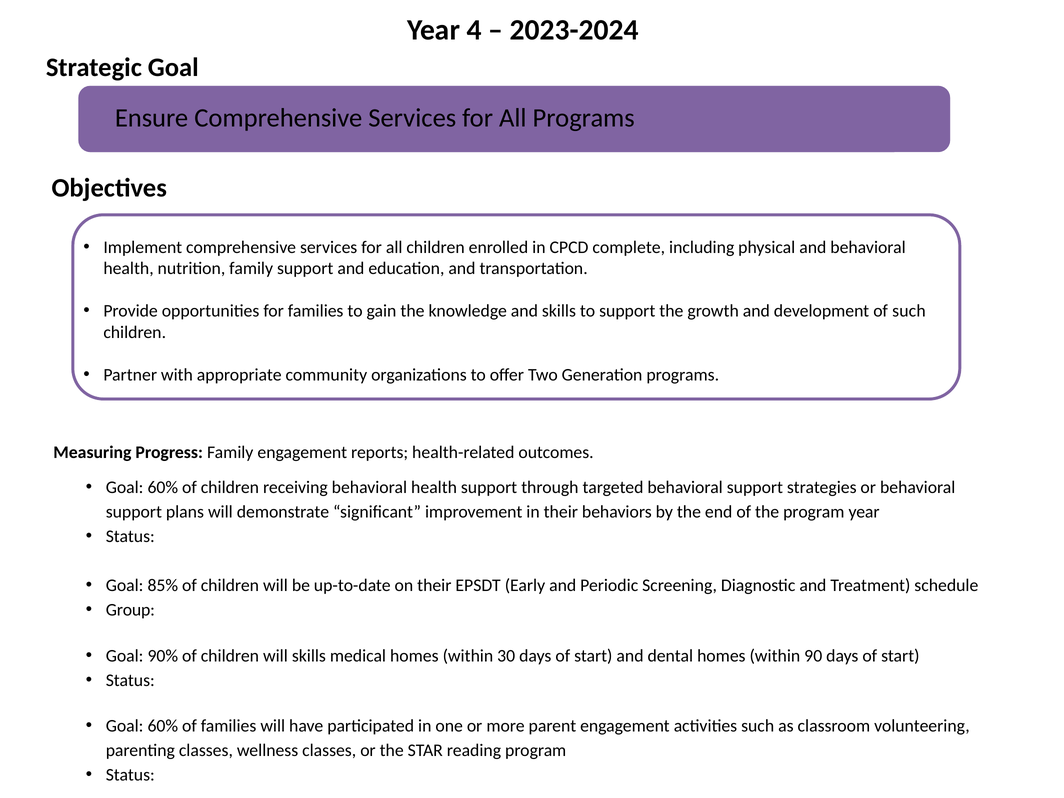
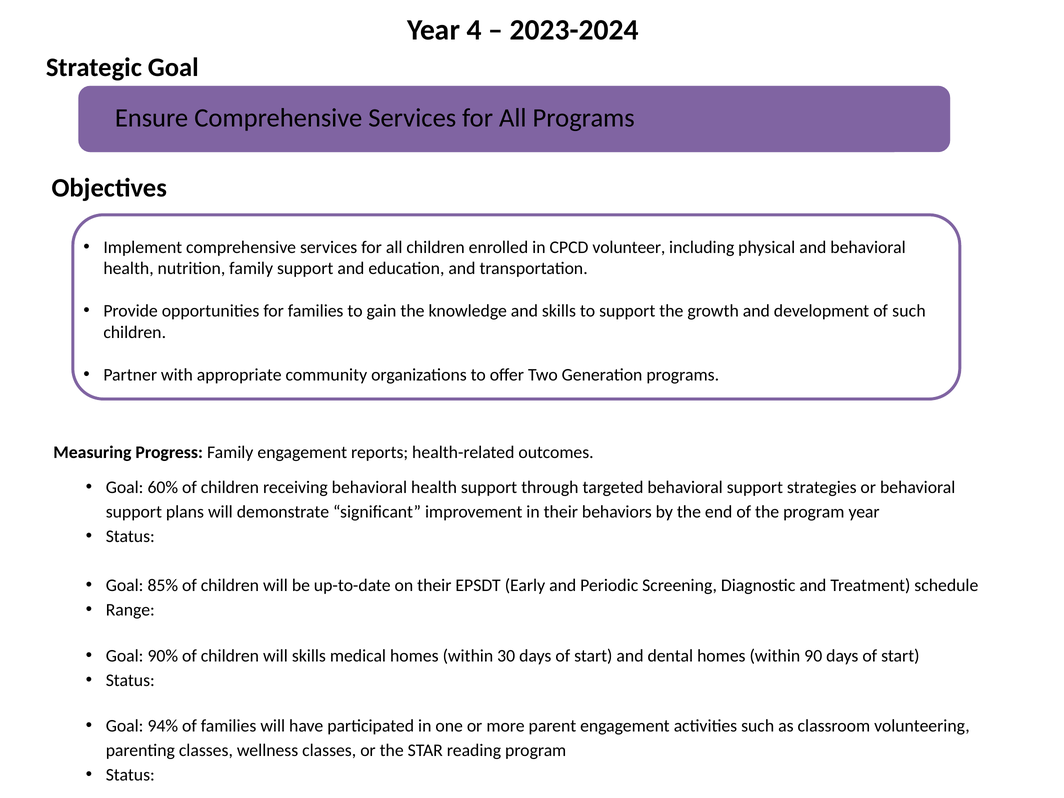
complete: complete -> volunteer
Group: Group -> Range
60% at (163, 726): 60% -> 94%
